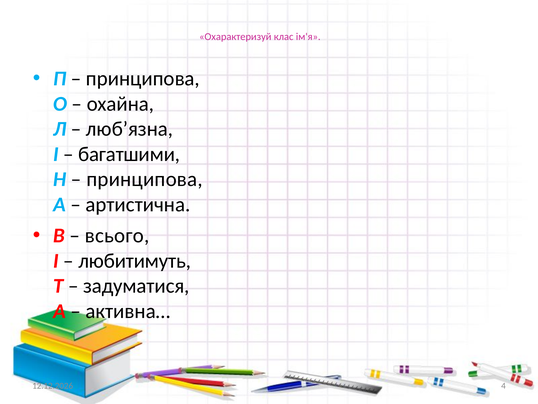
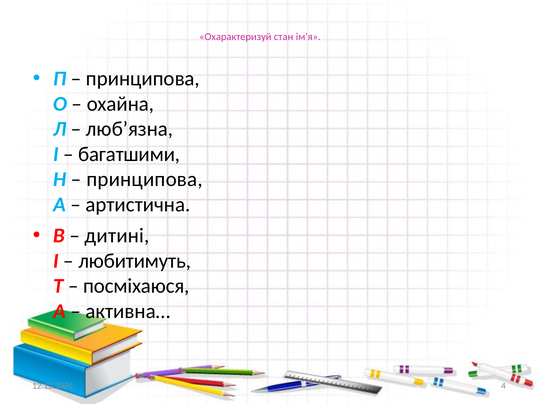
клас: клас -> стан
всього: всього -> дитині
задуматися: задуматися -> посміхаюся
